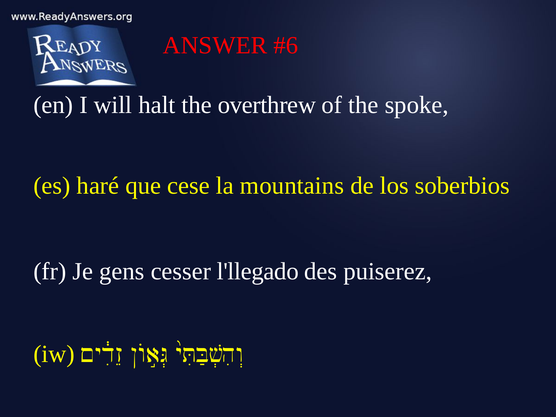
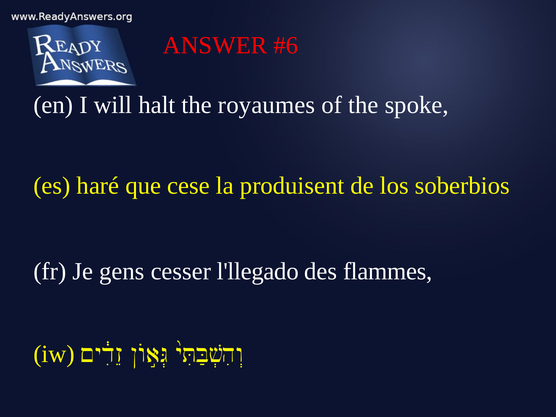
overthrew: overthrew -> royaumes
mountains: mountains -> produisent
puiserez: puiserez -> flammes
